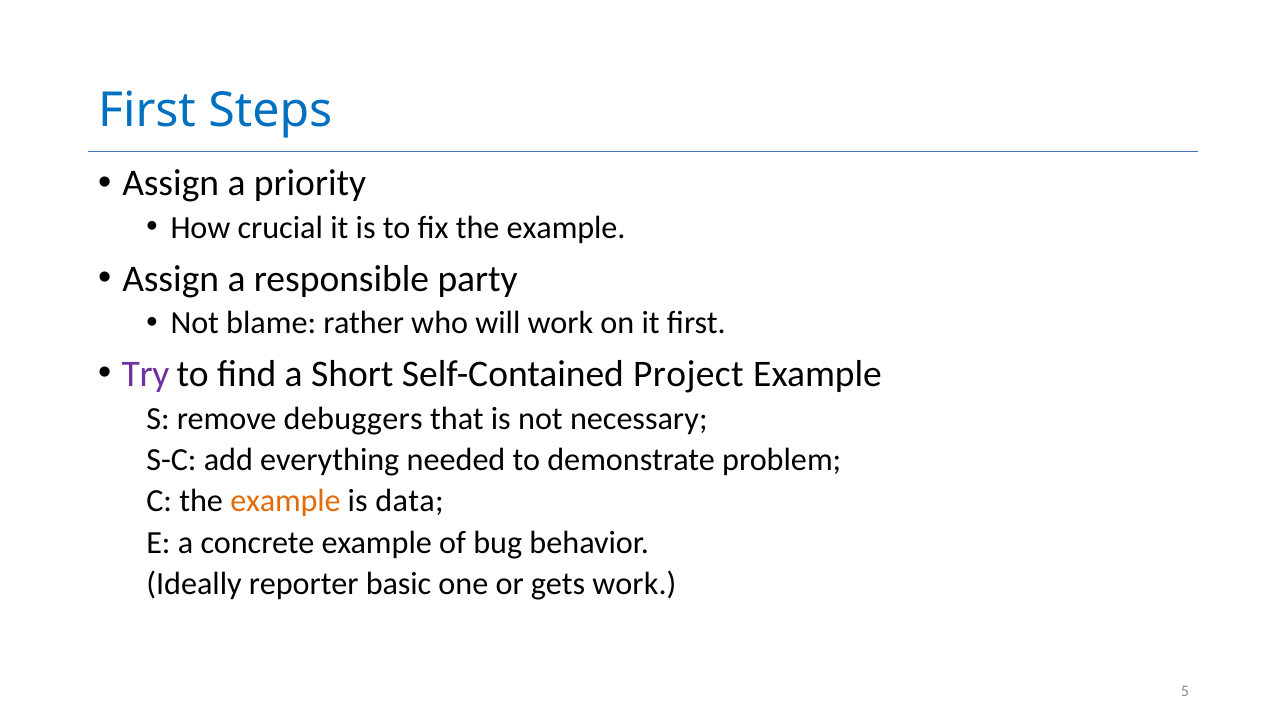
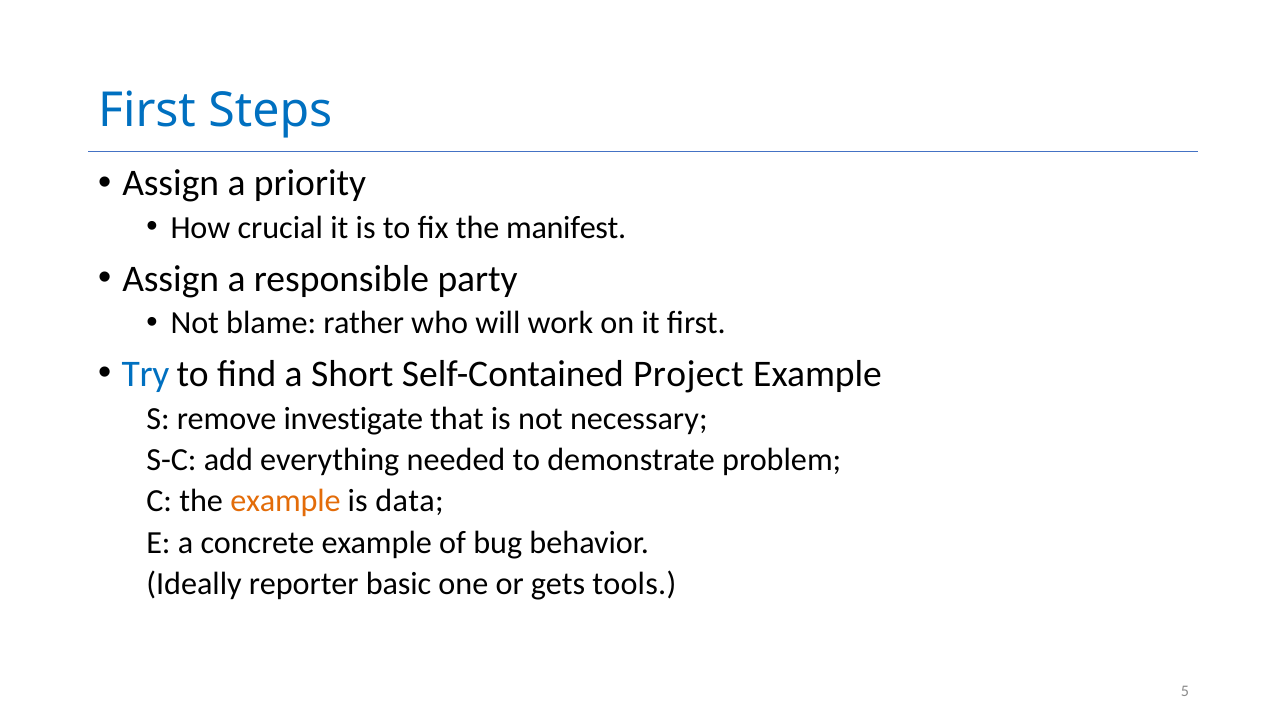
fix the example: example -> manifest
Try colour: purple -> blue
debuggers: debuggers -> investigate
gets work: work -> tools
